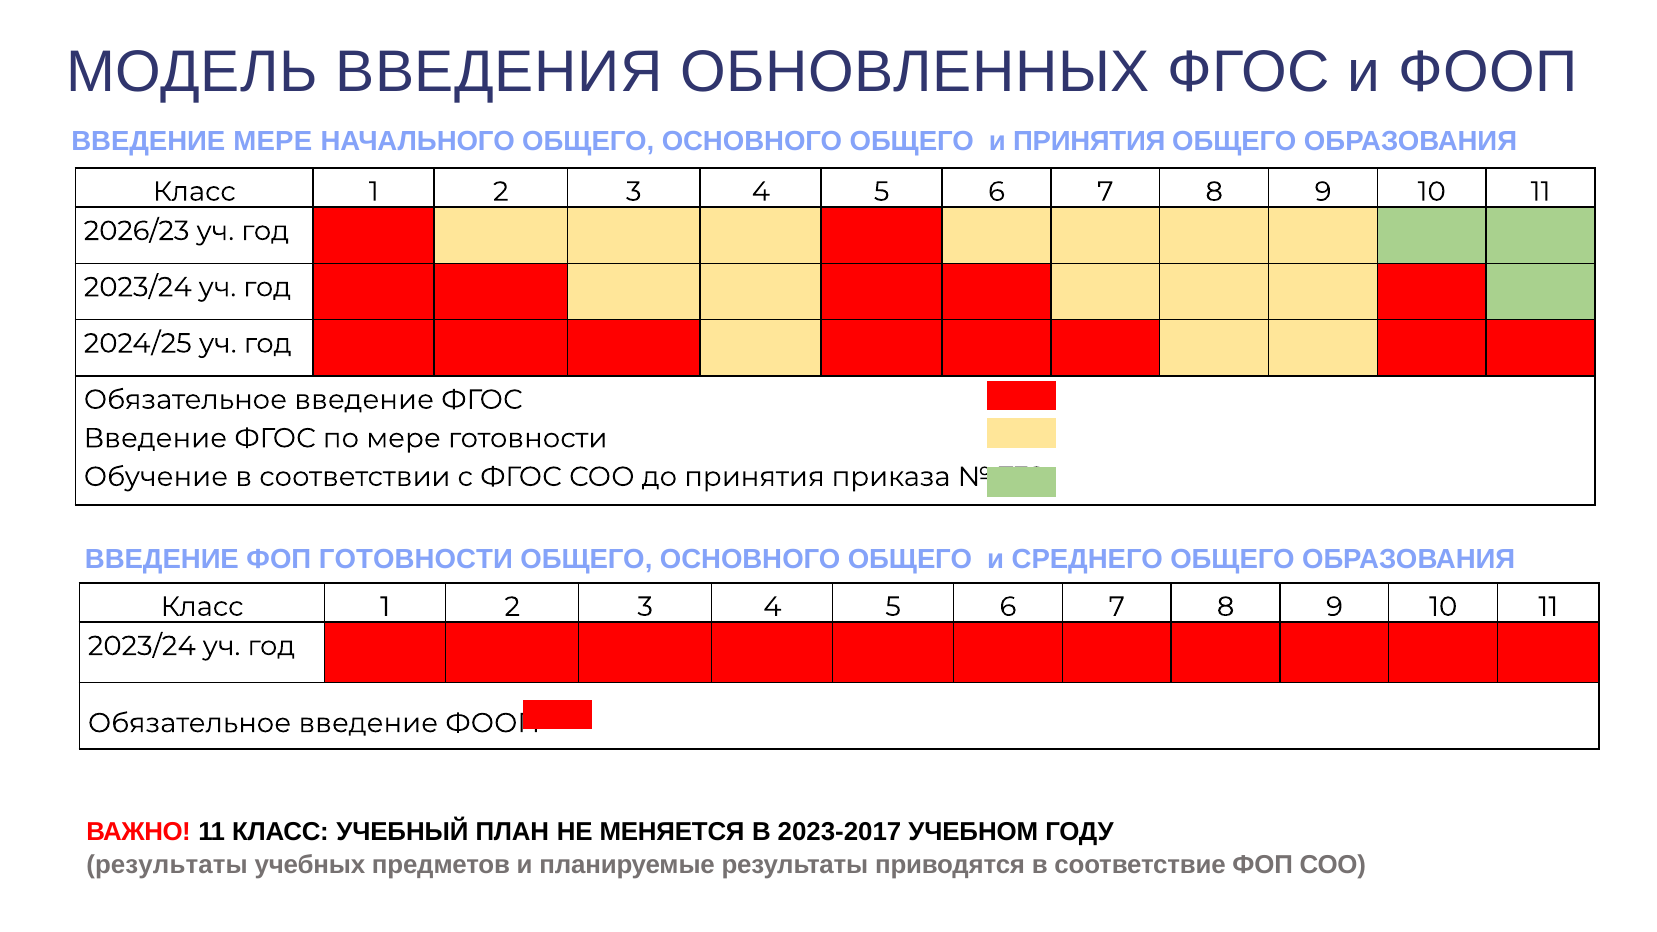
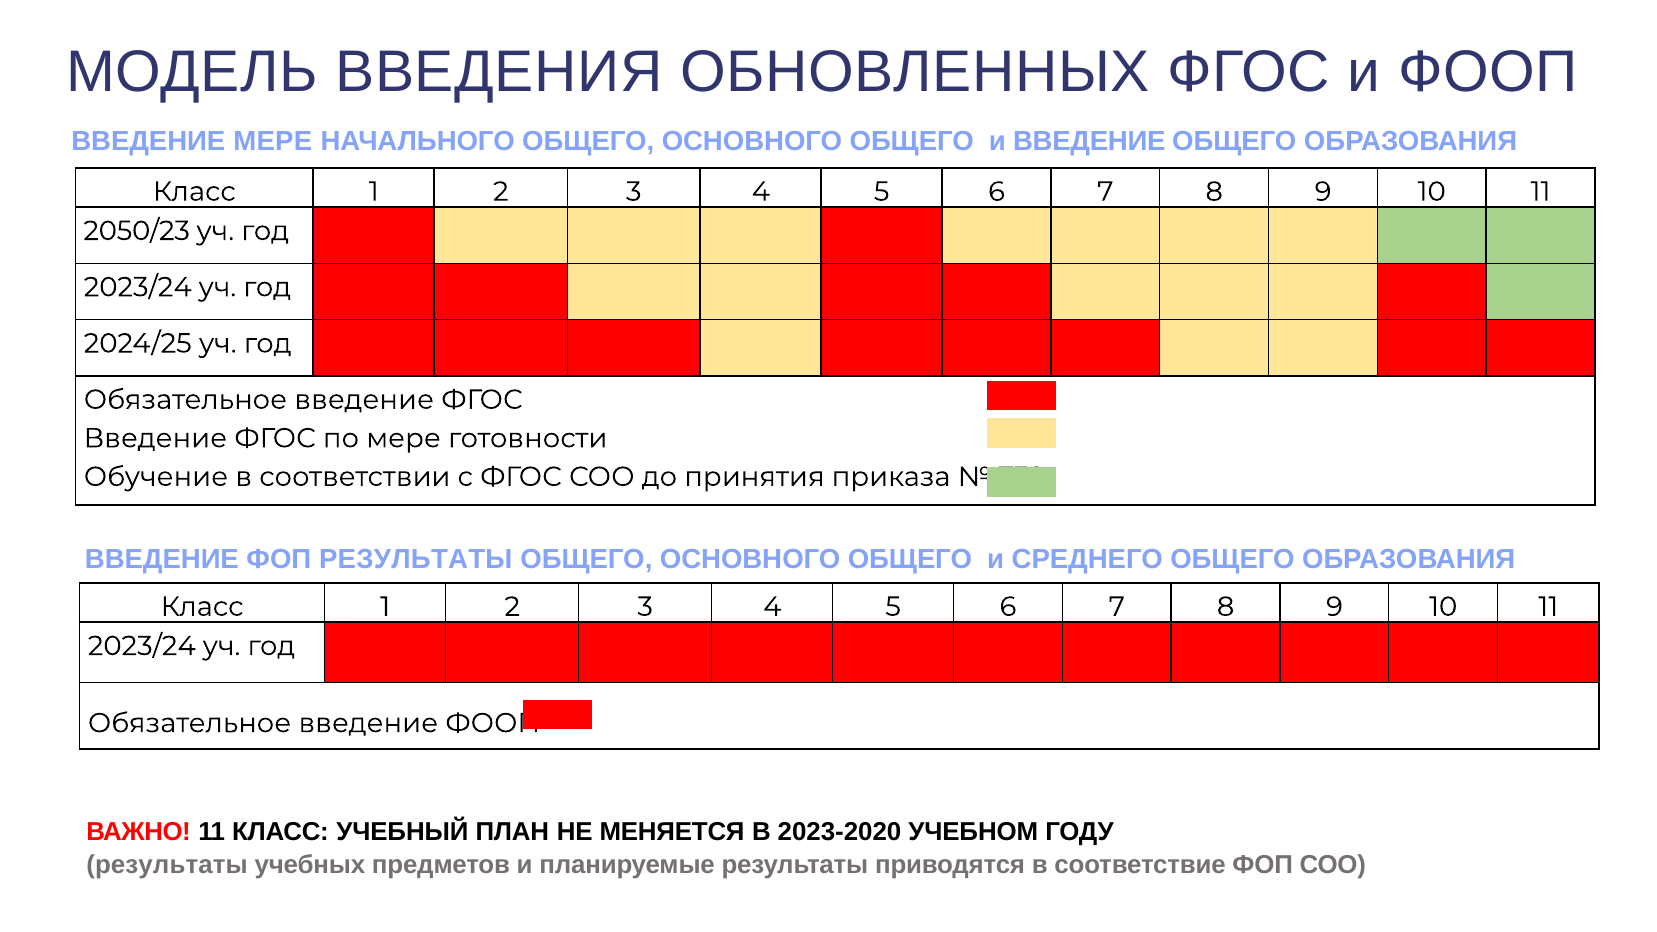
и ПРИНЯТИЯ: ПРИНЯТИЯ -> ВВЕДЕНИЕ
2026/23: 2026/23 -> 2050/23
ФОП ГОТОВНОСТИ: ГОТОВНОСТИ -> РЕЗУЛЬТАТЫ
2023-2017: 2023-2017 -> 2023-2020
